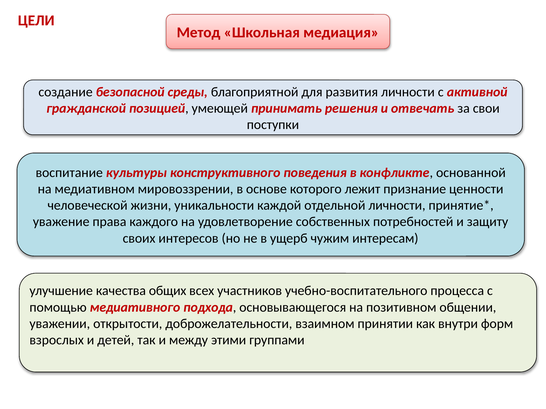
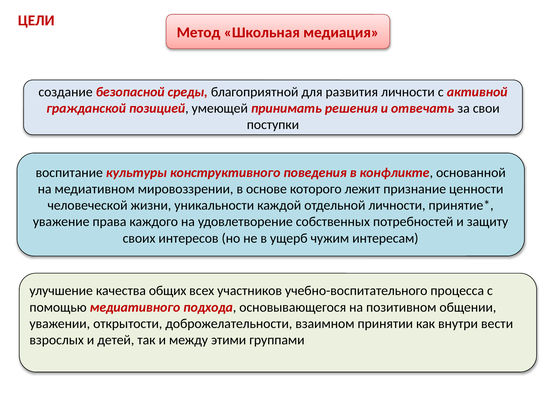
форм: форм -> вести
